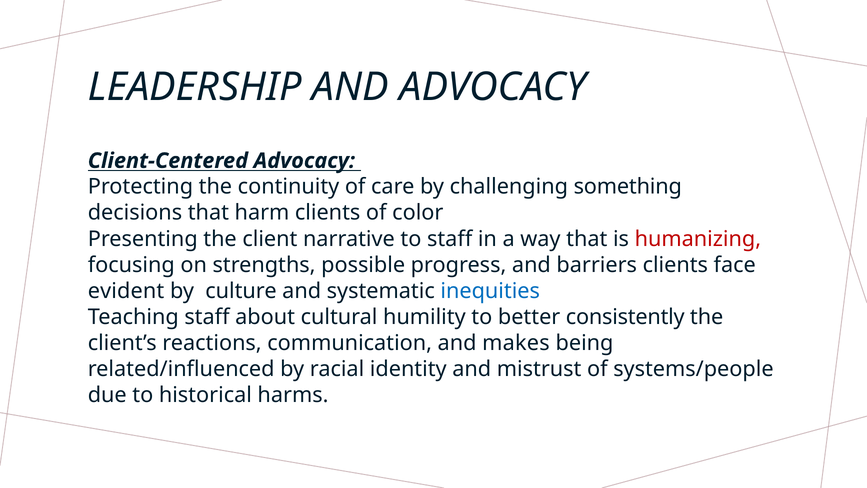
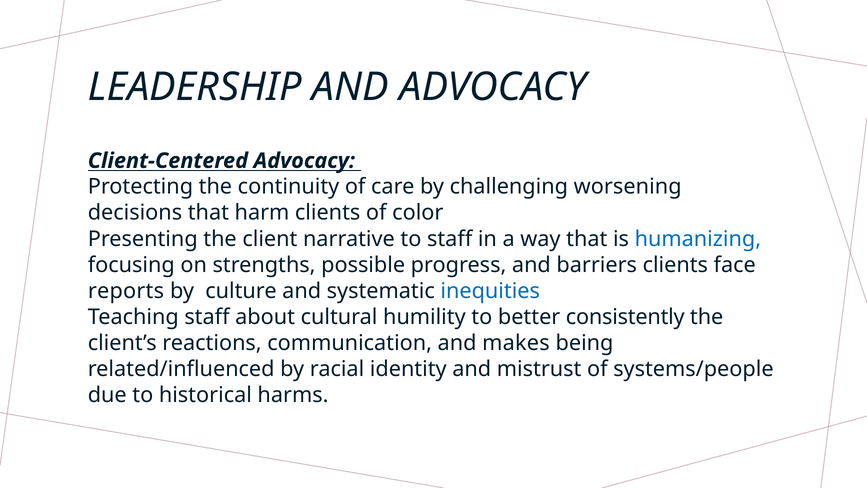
something: something -> worsening
humanizing colour: red -> blue
evident: evident -> reports
